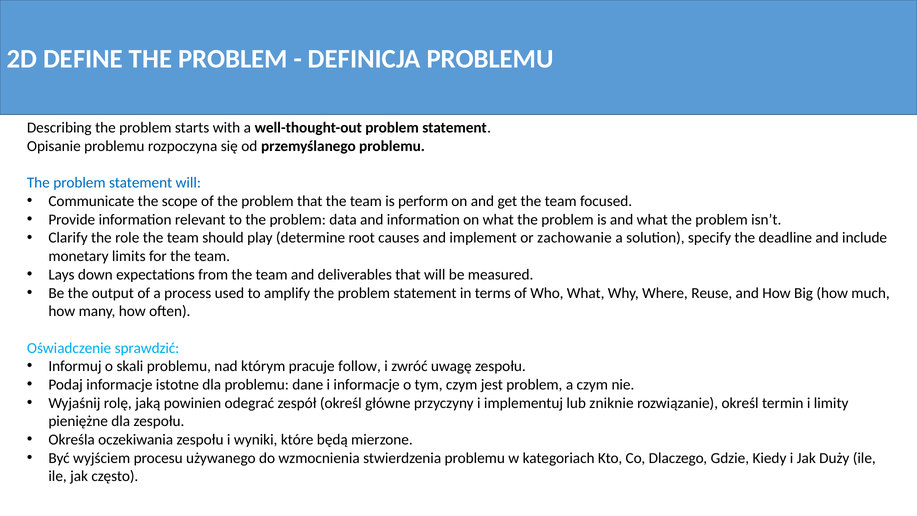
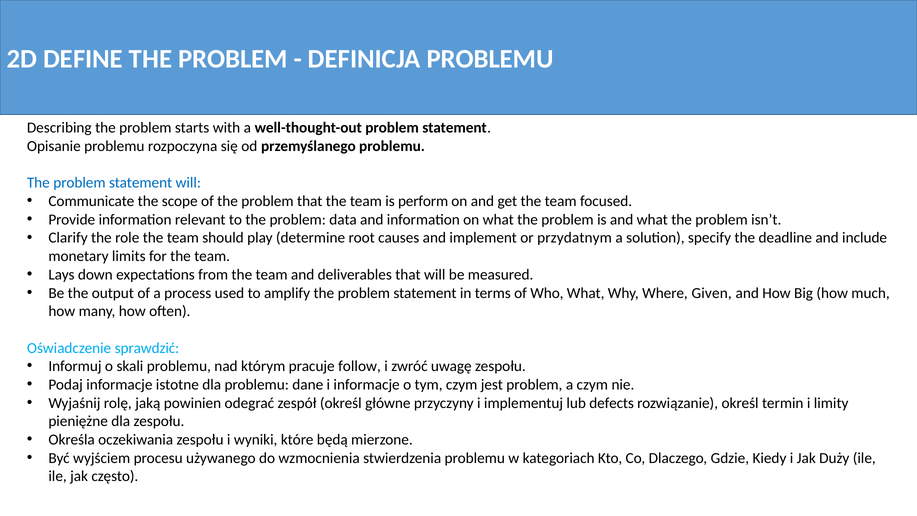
zachowanie: zachowanie -> przydatnym
Reuse: Reuse -> Given
zniknie: zniknie -> defects
